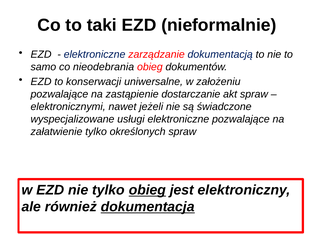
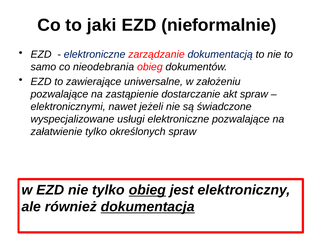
taki: taki -> jaki
konserwacji: konserwacji -> zawierające
